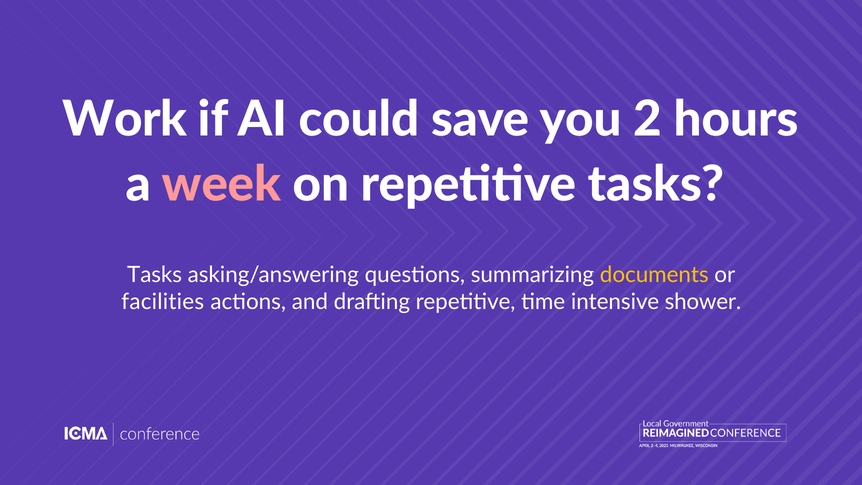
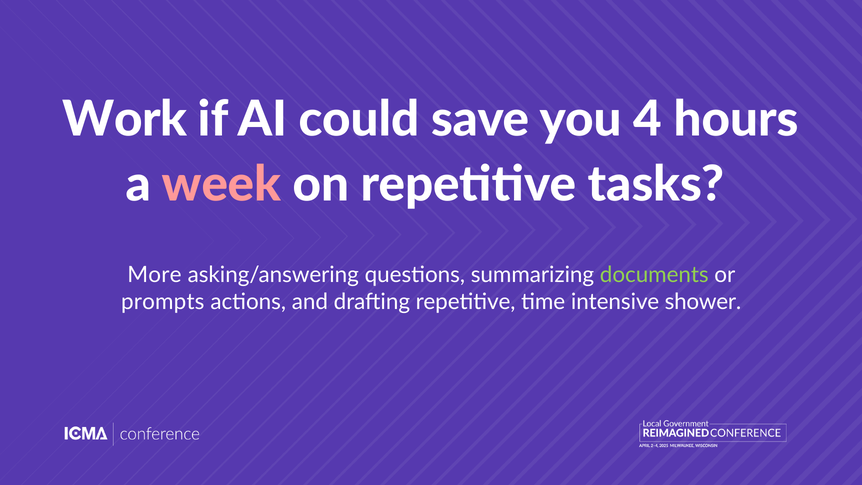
2: 2 -> 4
Tasks at (155, 275): Tasks -> More
documents colour: yellow -> light green
facilities: facilities -> prompts
